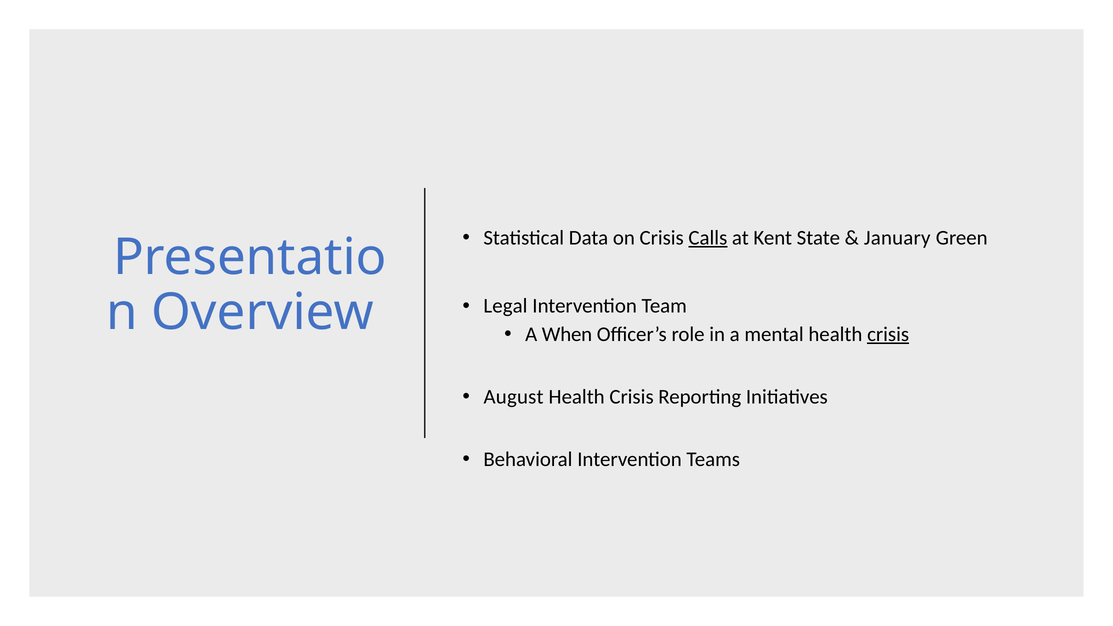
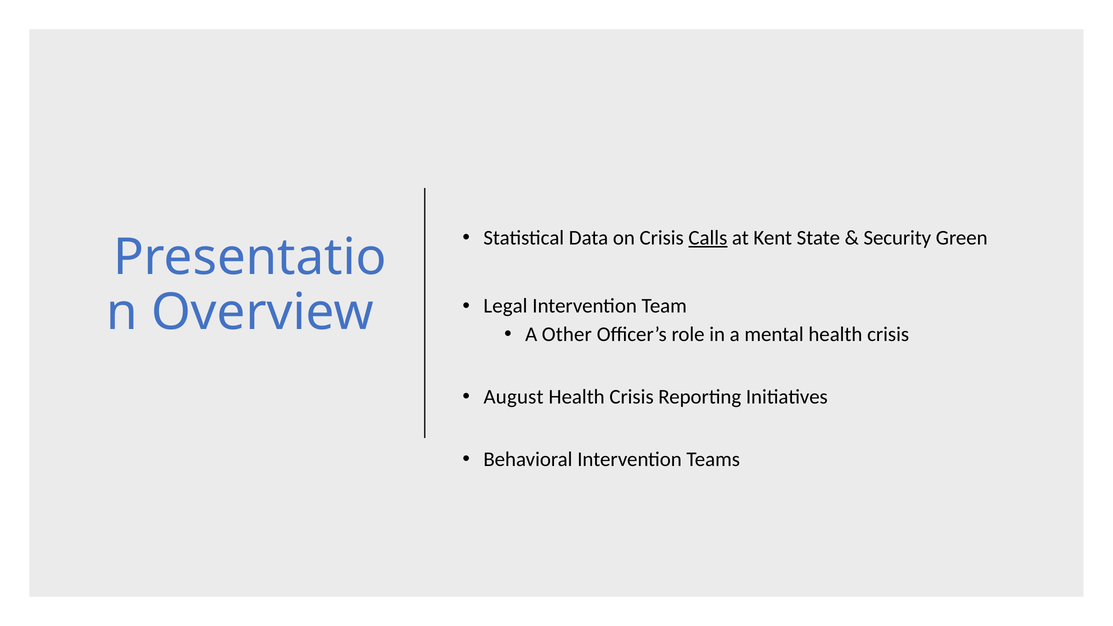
January: January -> Security
When: When -> Other
crisis at (888, 334) underline: present -> none
